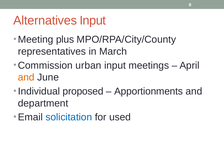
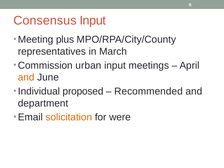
Alternatives: Alternatives -> Consensus
Apportionments: Apportionments -> Recommended
solicitation colour: blue -> orange
used: used -> were
